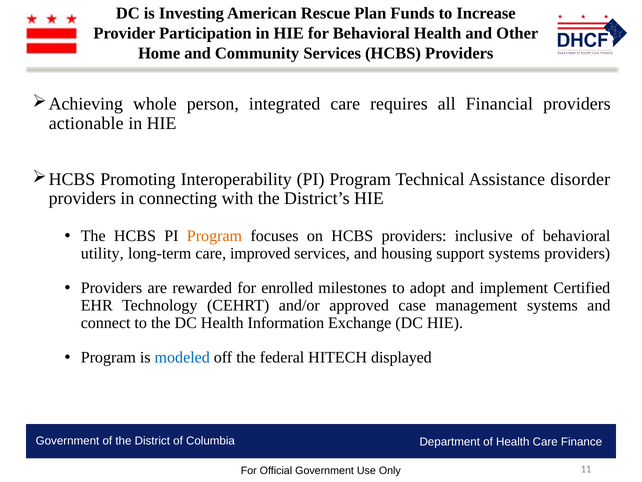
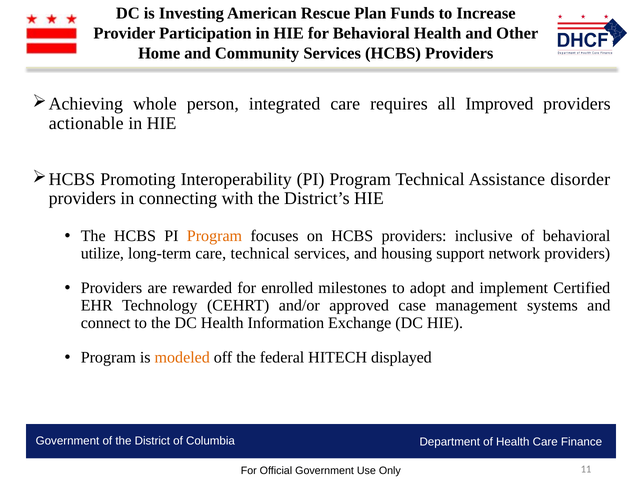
Financial: Financial -> Improved
utility: utility -> utilize
care improved: improved -> technical
support systems: systems -> network
modeled colour: blue -> orange
